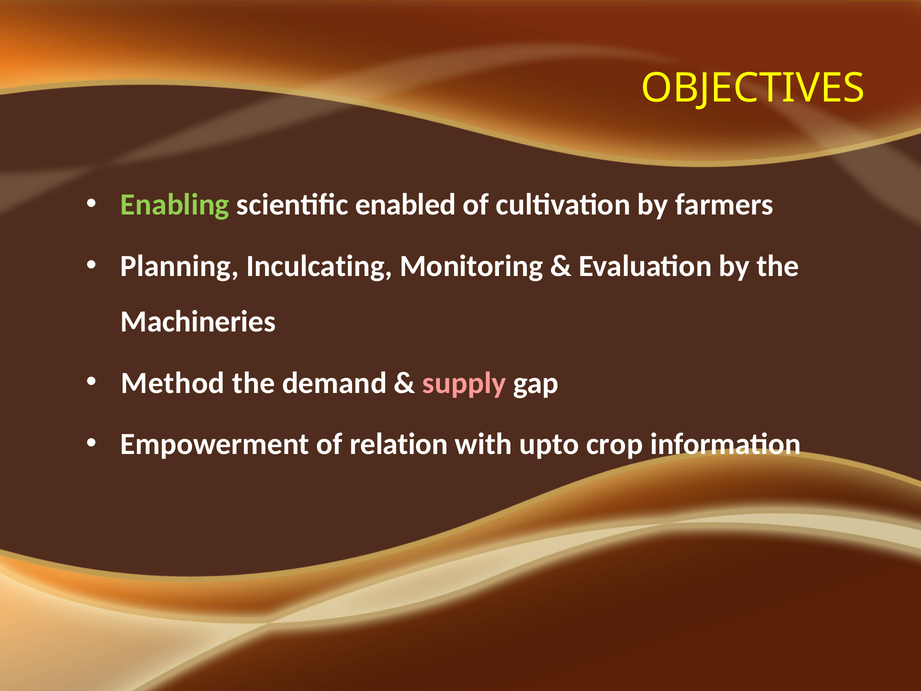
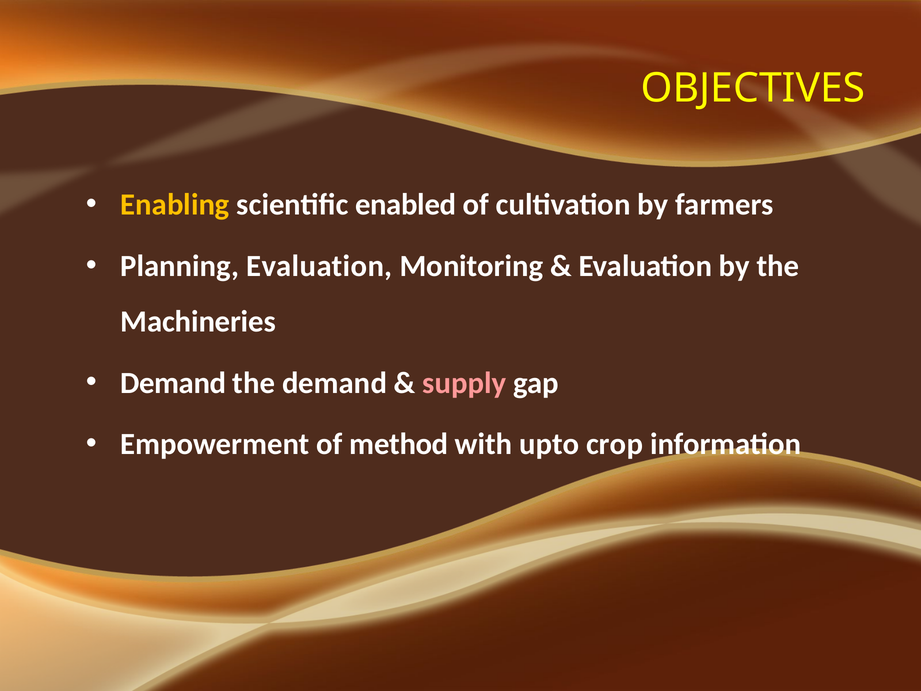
Enabling colour: light green -> yellow
Planning Inculcating: Inculcating -> Evaluation
Method at (173, 383): Method -> Demand
relation: relation -> method
